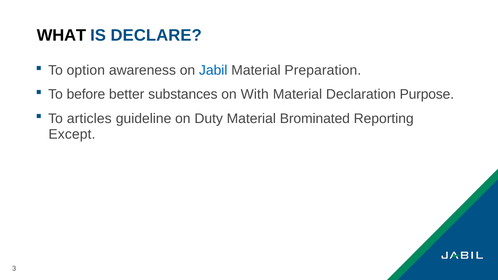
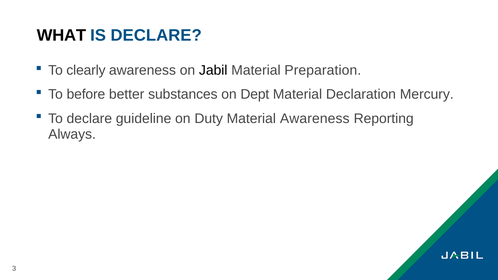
option: option -> clearly
Jabil colour: blue -> black
With: With -> Dept
Purpose: Purpose -> Mercury
To articles: articles -> declare
Material Brominated: Brominated -> Awareness
Except: Except -> Always
